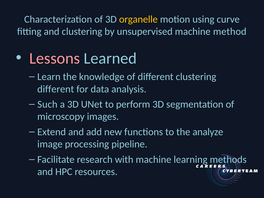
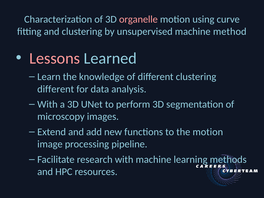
organelle colour: yellow -> pink
Such at (47, 104): Such -> With
the analyze: analyze -> motion
